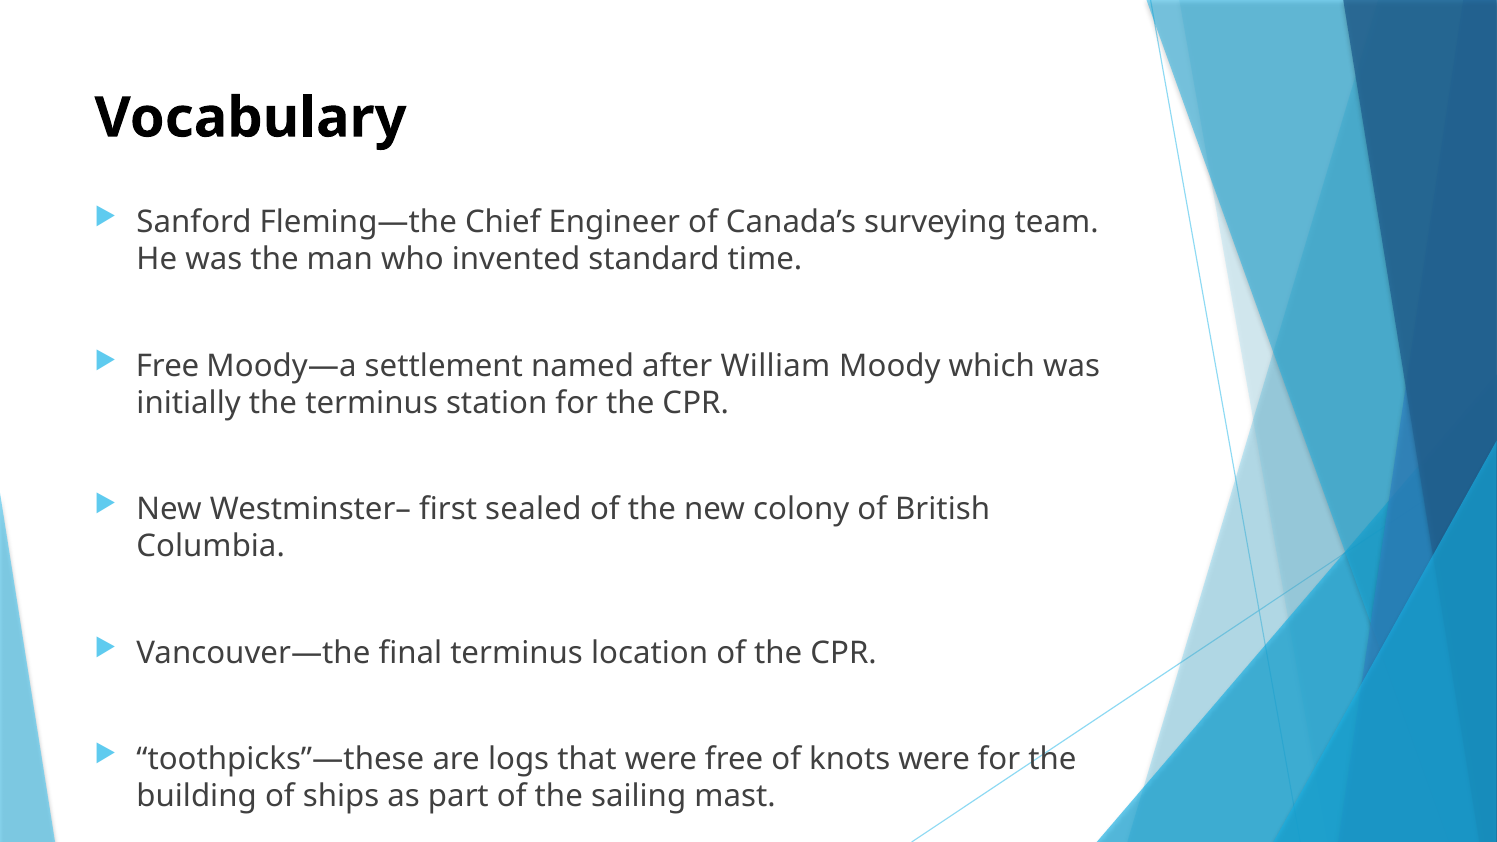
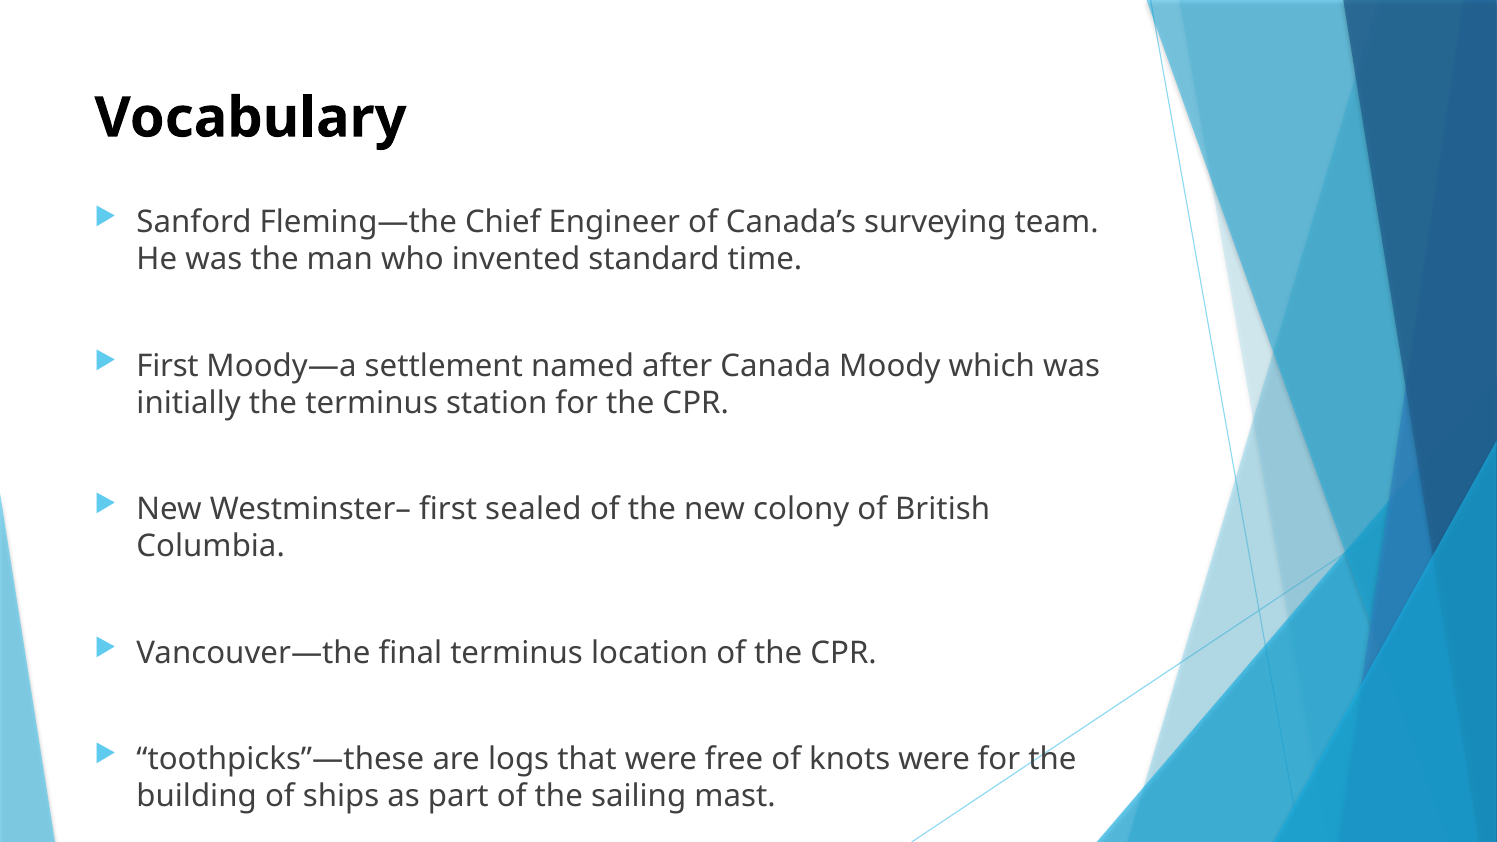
Free at (168, 366): Free -> First
William: William -> Canada
